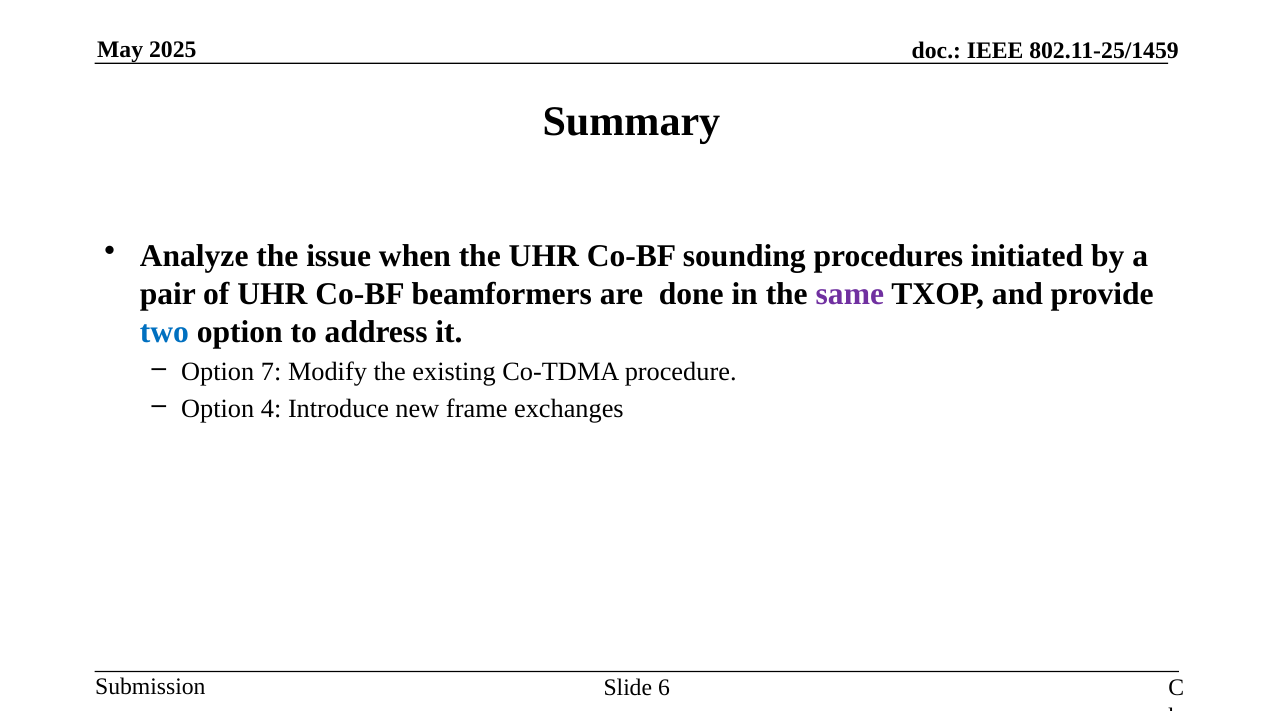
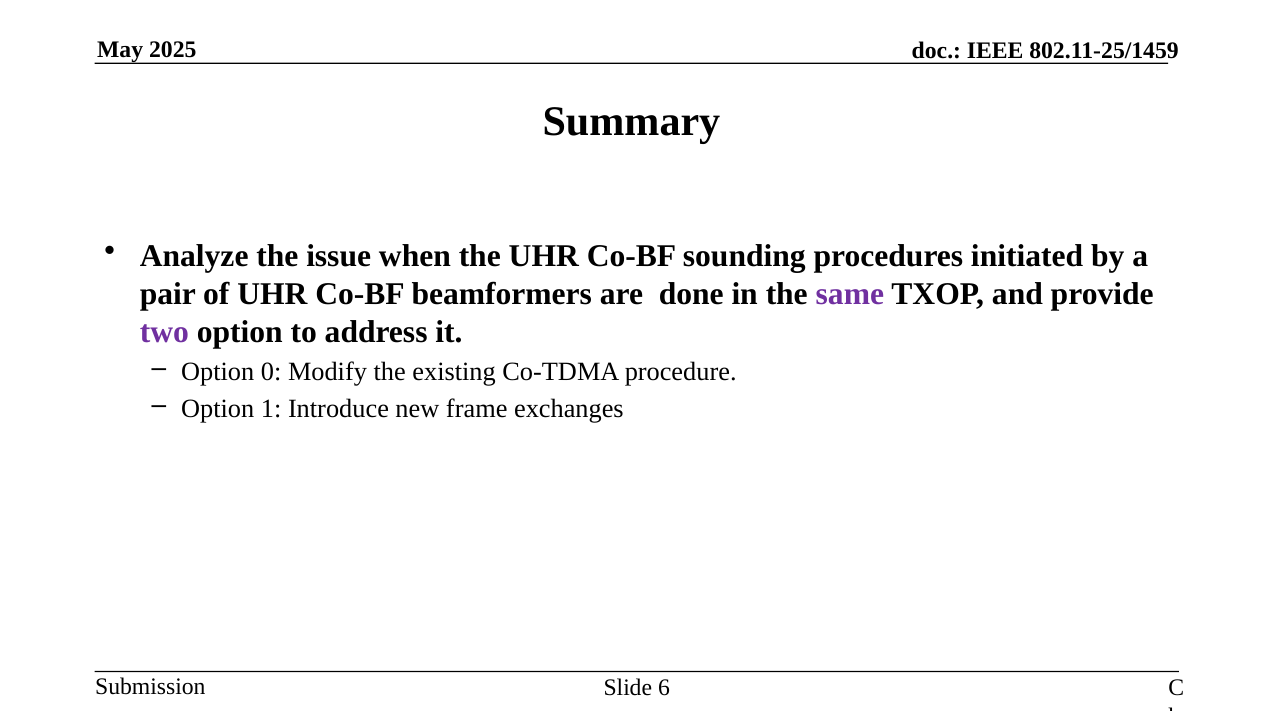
two colour: blue -> purple
7: 7 -> 0
4: 4 -> 1
